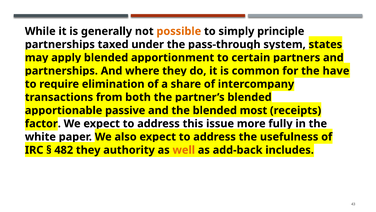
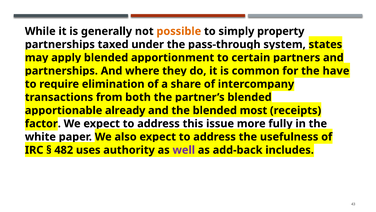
principle: principle -> property
passive: passive -> already
482 they: they -> uses
well colour: orange -> purple
